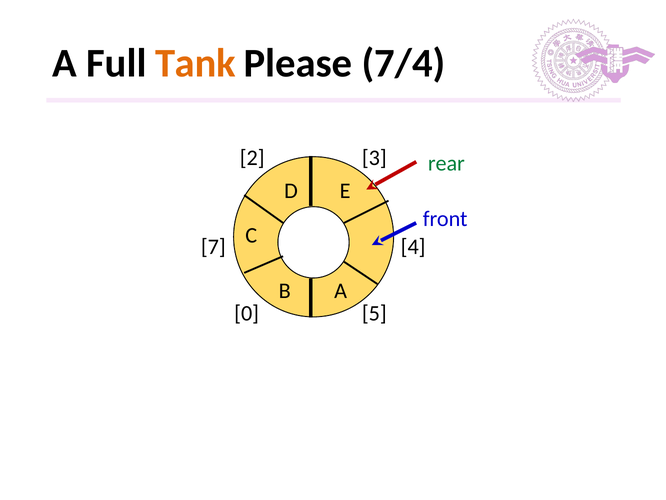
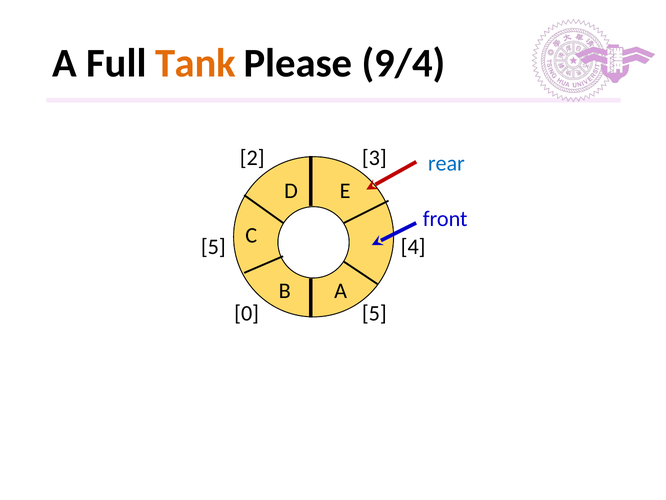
7/4: 7/4 -> 9/4
rear colour: green -> blue
7 at (213, 246): 7 -> 5
